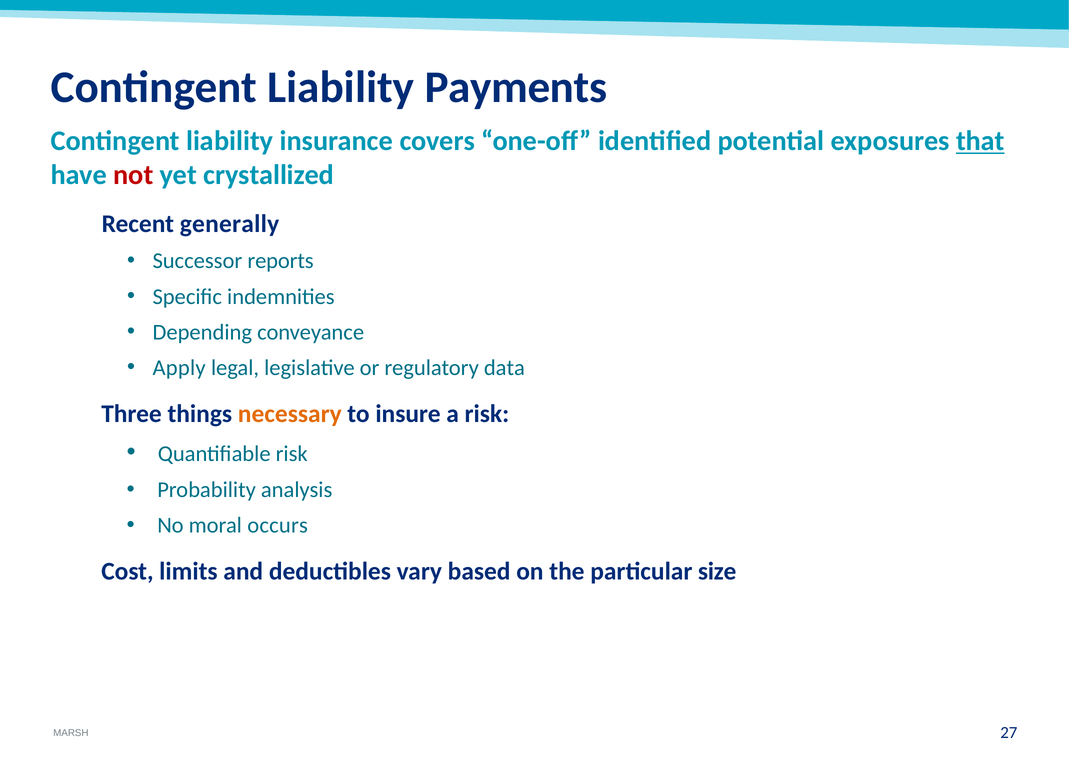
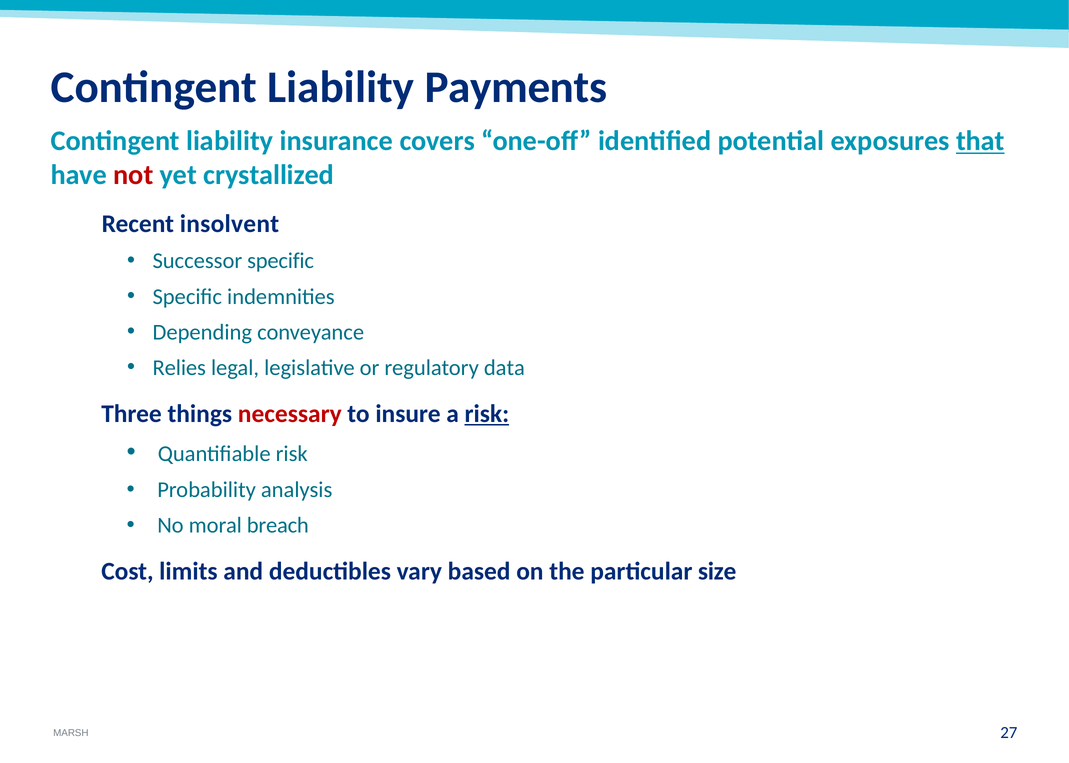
generally: generally -> insolvent
Successor reports: reports -> specific
Apply: Apply -> Relies
necessary colour: orange -> red
risk at (487, 414) underline: none -> present
occurs: occurs -> breach
